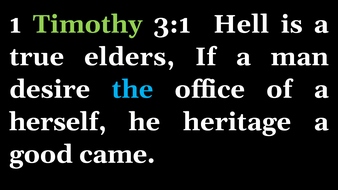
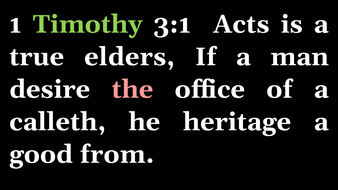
Hell: Hell -> Acts
the colour: light blue -> pink
herself: herself -> calleth
came: came -> from
